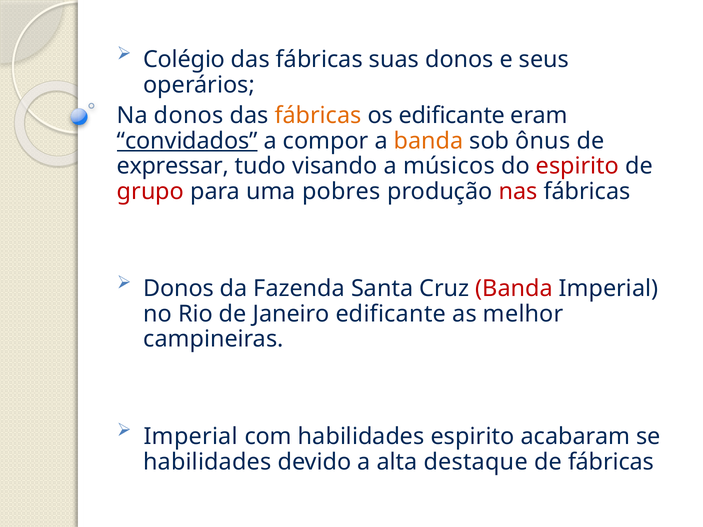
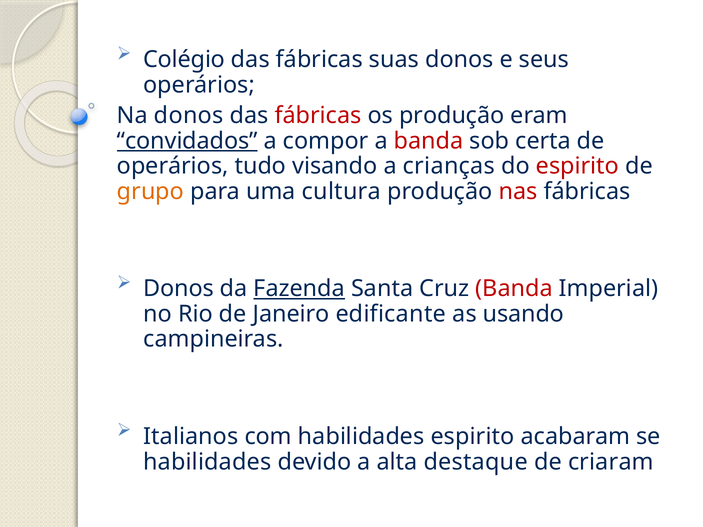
fábricas at (318, 116) colour: orange -> red
os edificante: edificante -> produção
banda at (429, 141) colour: orange -> red
ônus: ônus -> certa
expressar at (173, 166): expressar -> operários
músicos: músicos -> crianças
grupo colour: red -> orange
pobres: pobres -> cultura
Fazenda underline: none -> present
melhor: melhor -> usando
Imperial at (191, 437): Imperial -> Italianos
de fábricas: fábricas -> criaram
